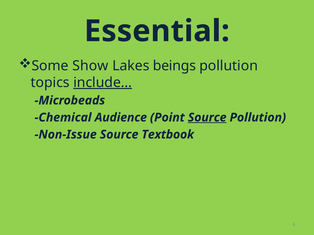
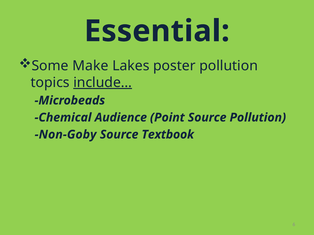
Show: Show -> Make
beings: beings -> poster
Source at (207, 118) underline: present -> none
Non-Issue: Non-Issue -> Non-Goby
